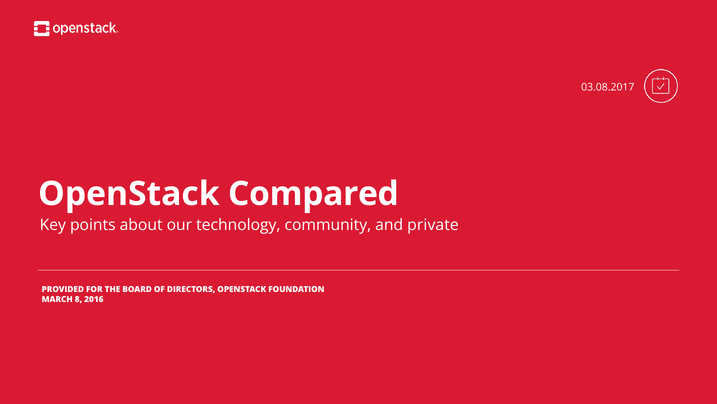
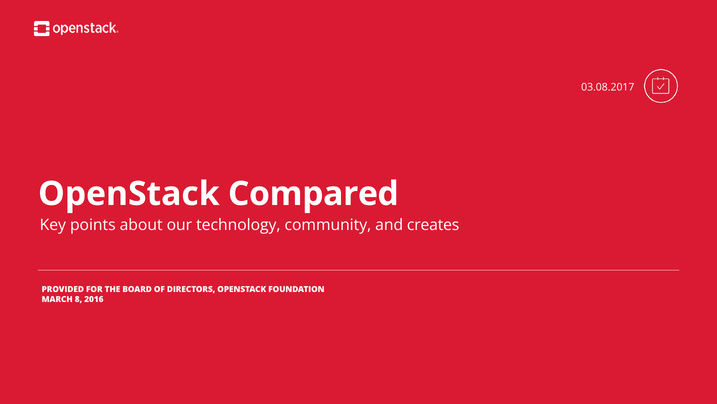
private: private -> creates
